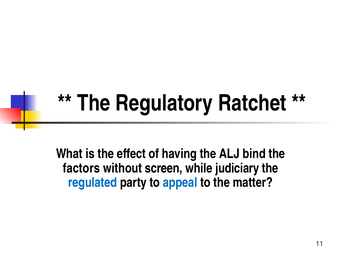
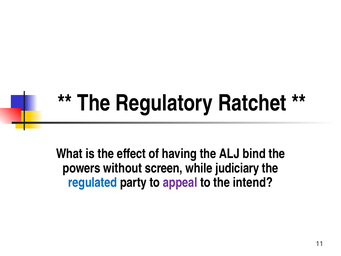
factors: factors -> powers
appeal colour: blue -> purple
matter: matter -> intend
